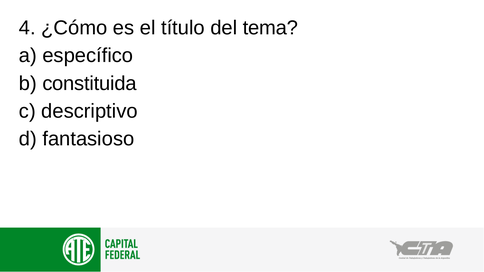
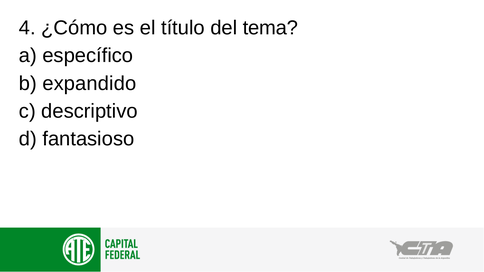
constituida: constituida -> expandido
